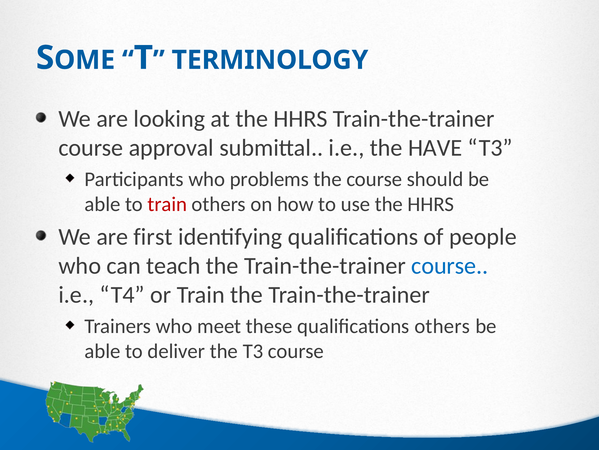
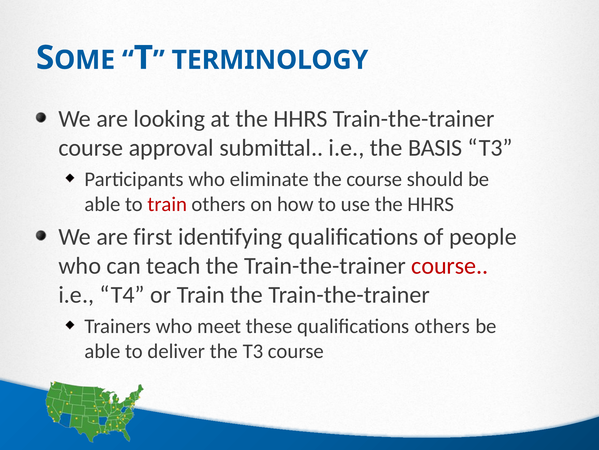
HAVE: HAVE -> BASIS
problems: problems -> eliminate
course at (450, 266) colour: blue -> red
